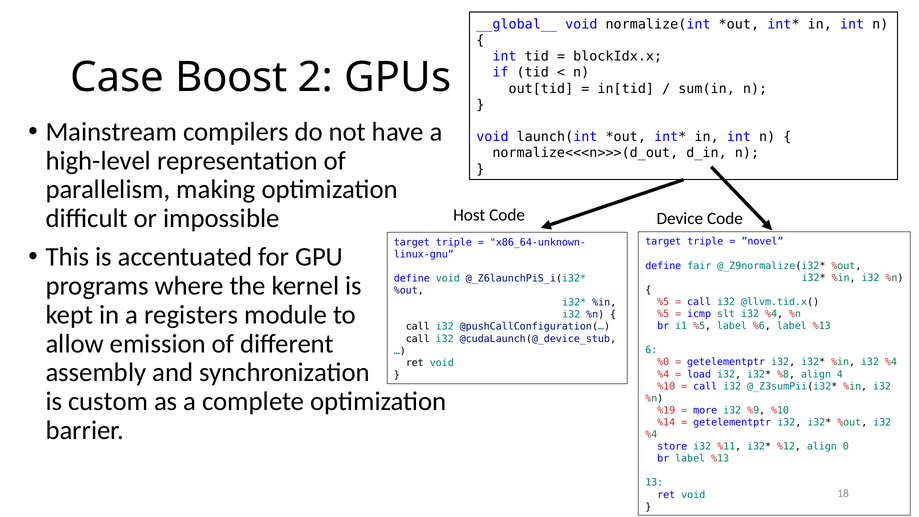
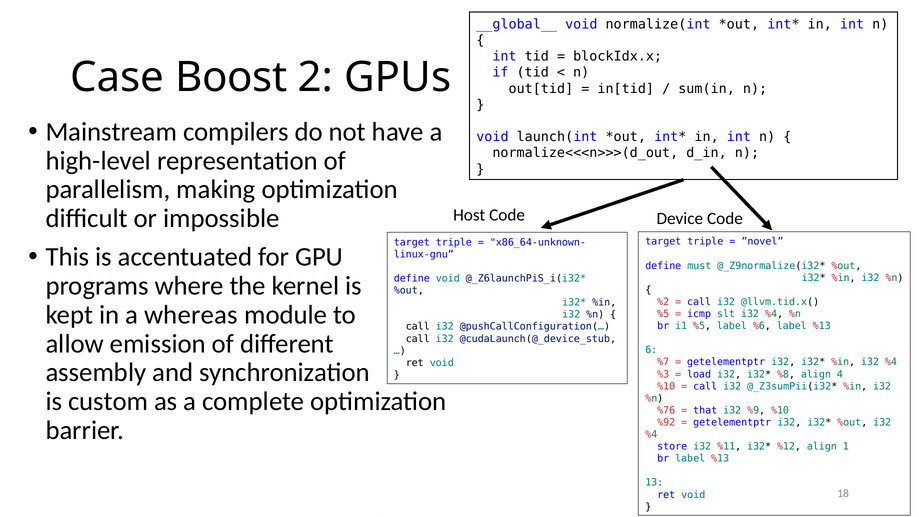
fair: fair -> must
%5 at (663, 302): %5 -> %2
registers: registers -> whereas
%0: %0 -> %7
%4 at (663, 374): %4 -> %3
%19: %19 -> %76
more: more -> that
%14: %14 -> %92
0: 0 -> 1
